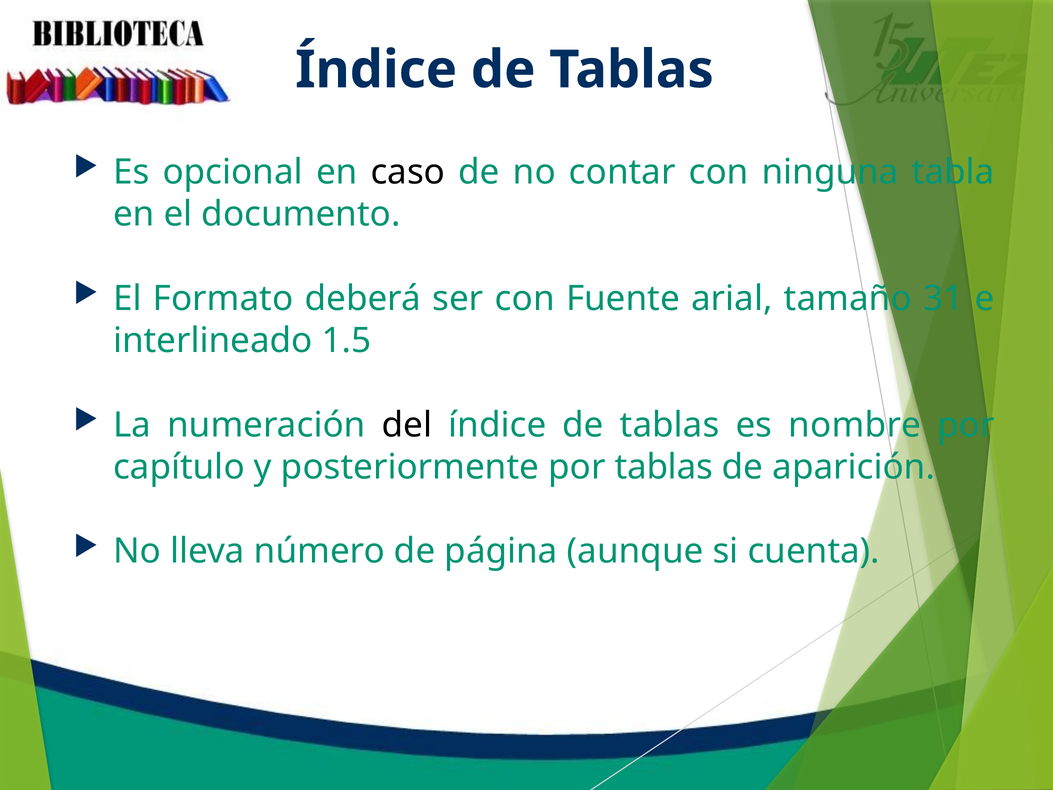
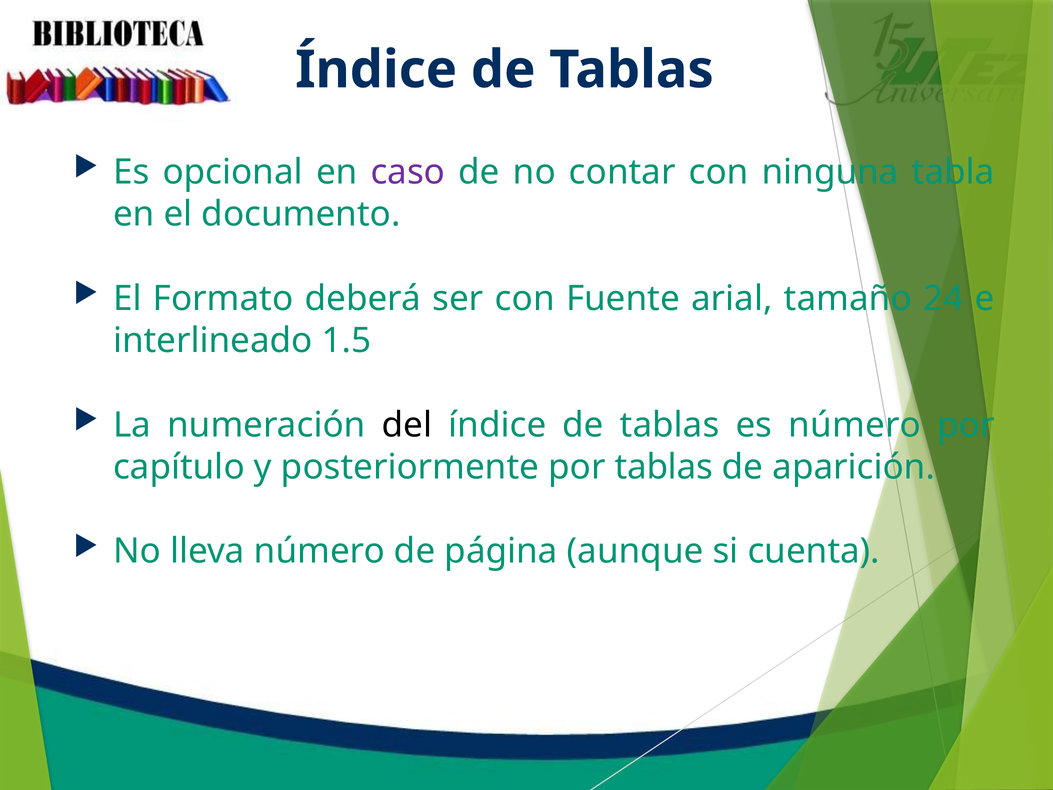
caso colour: black -> purple
31: 31 -> 24
es nombre: nombre -> número
